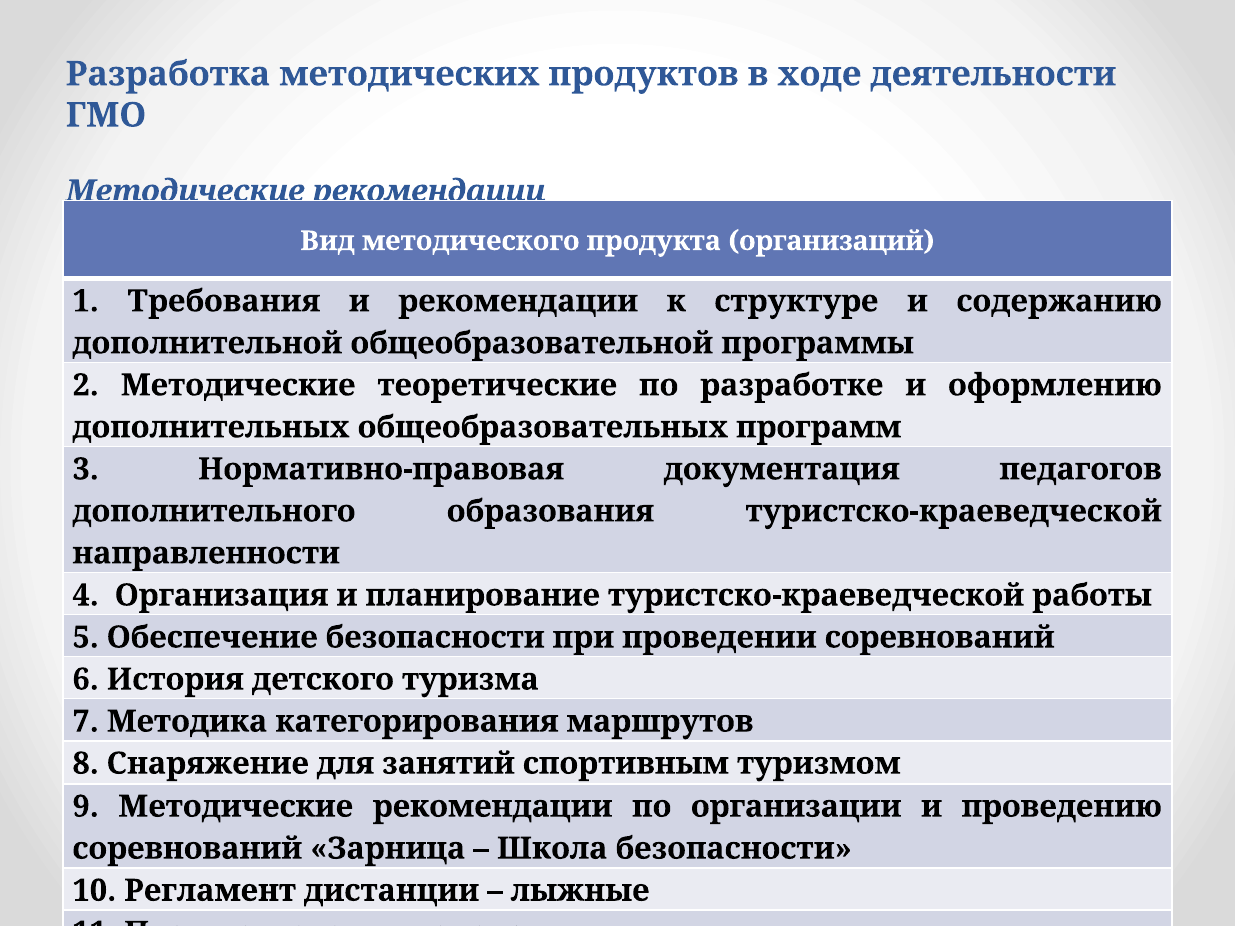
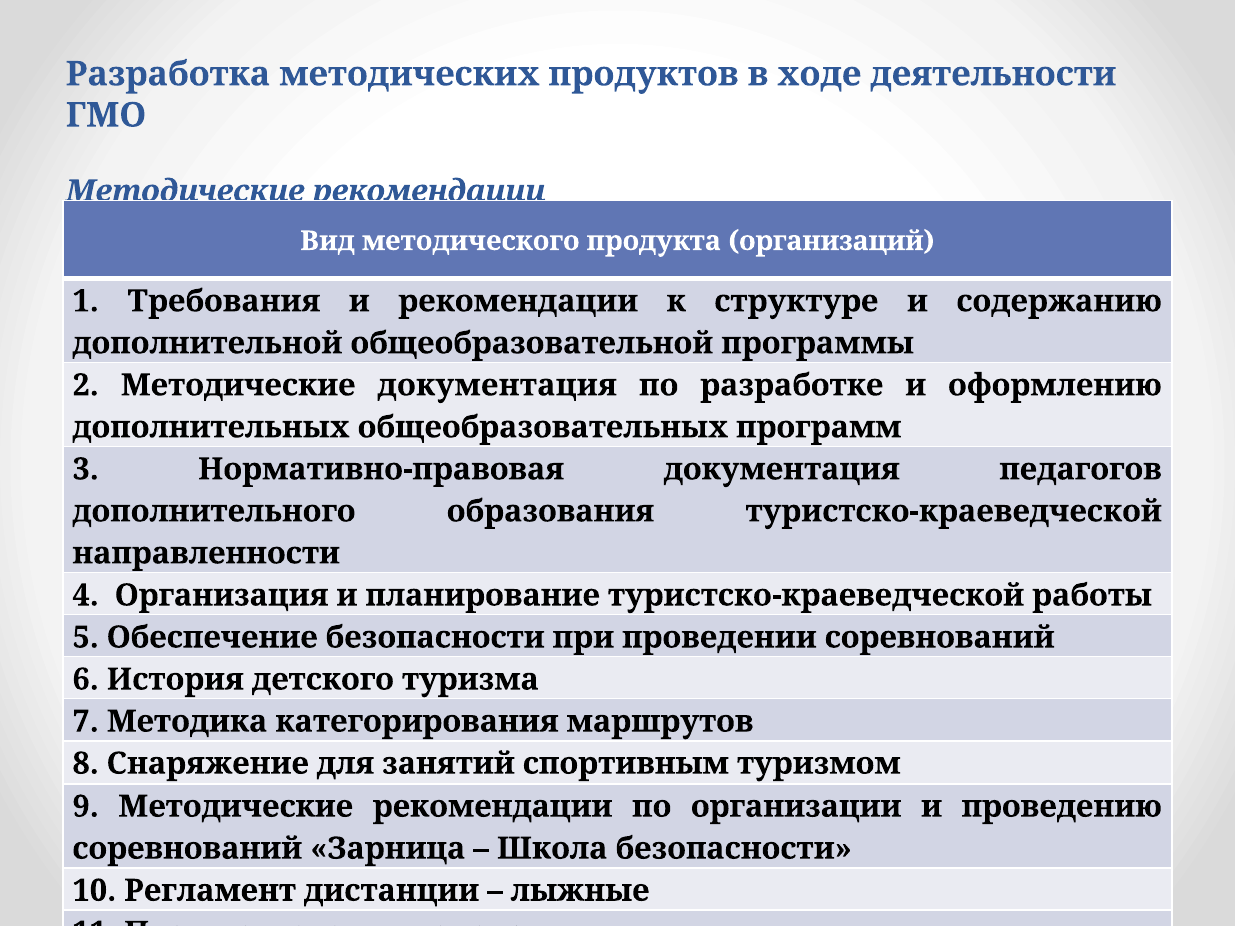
Методические теоретические: теоретические -> документация
